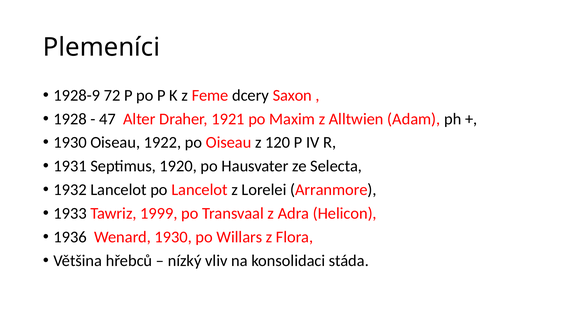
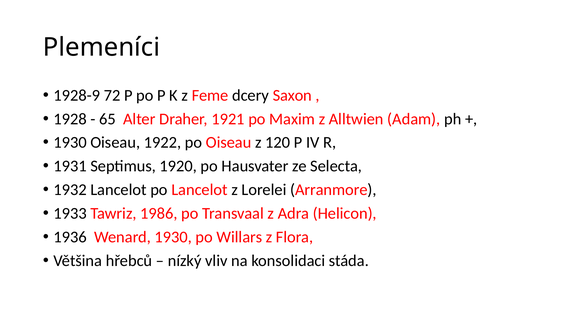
47: 47 -> 65
1999: 1999 -> 1986
